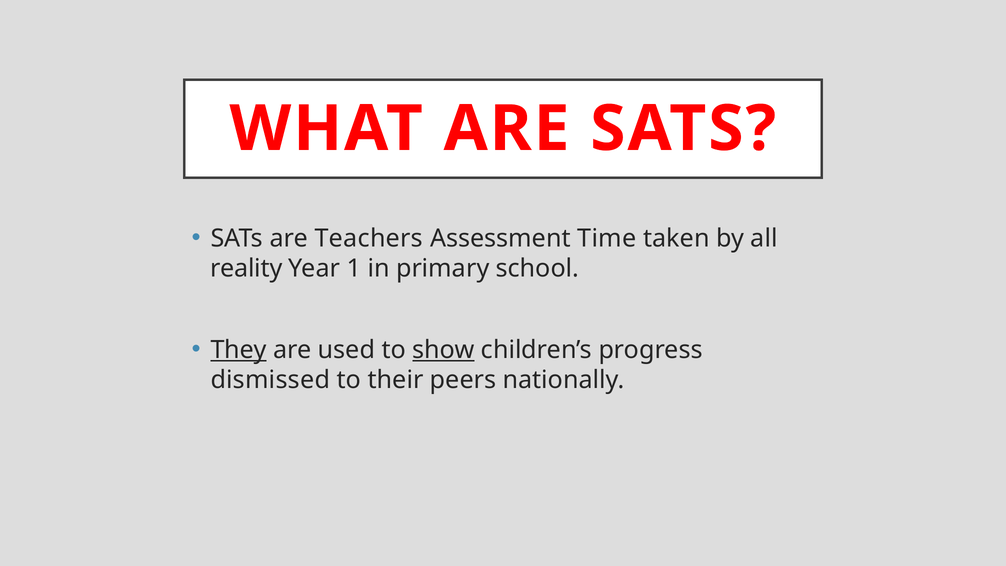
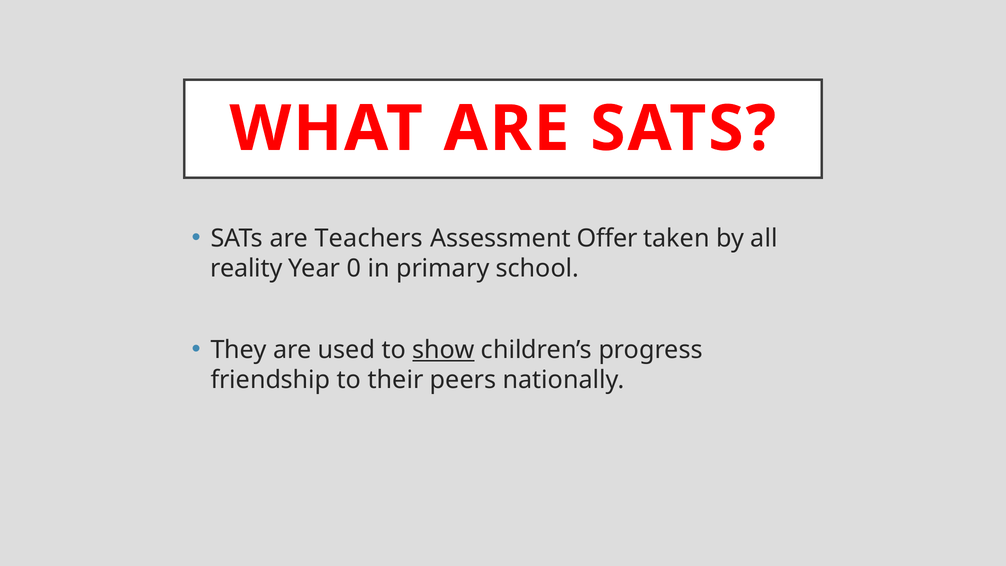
Time: Time -> Offer
1: 1 -> 0
They underline: present -> none
dismissed: dismissed -> friendship
